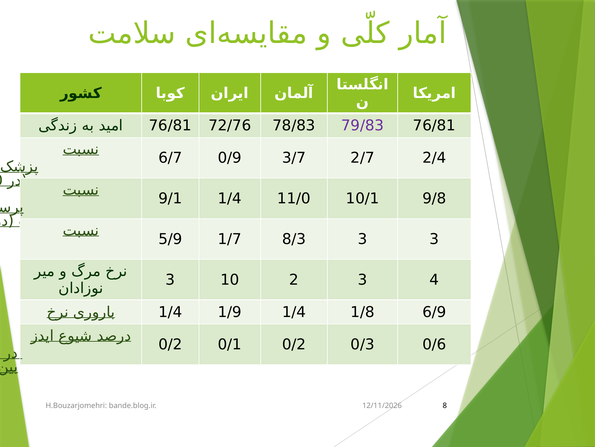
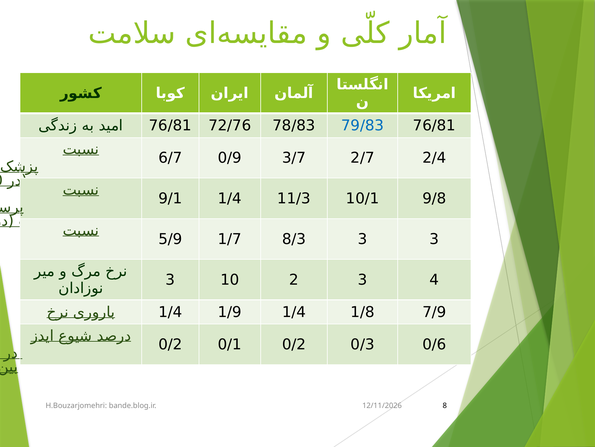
79/83 colour: purple -> blue
11/0: 11/0 -> 11/3
6/9: 6/9 -> 7/9
